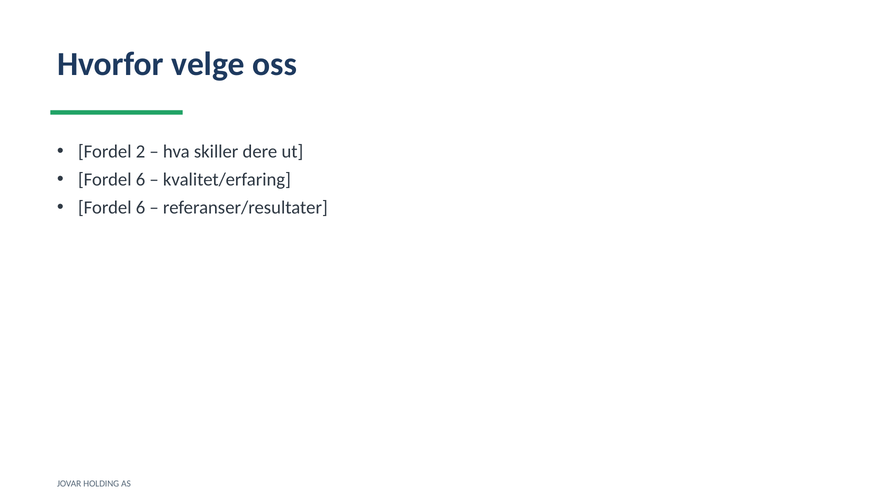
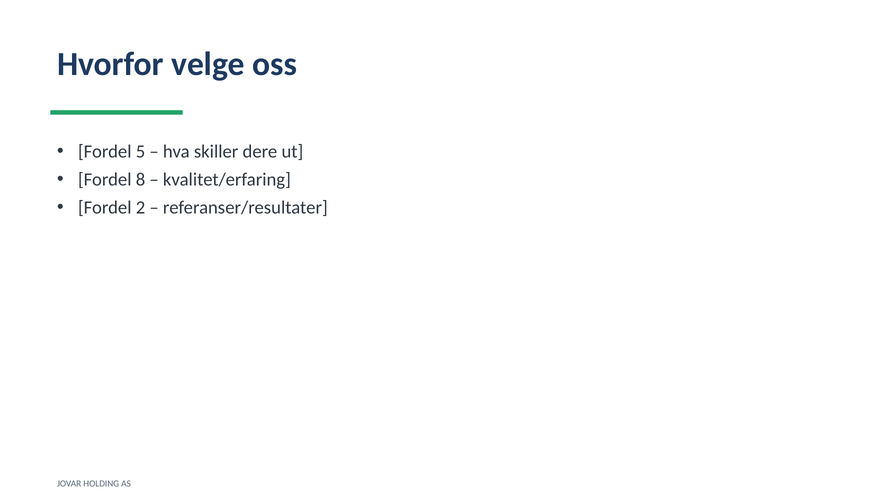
2: 2 -> 5
6 at (141, 180): 6 -> 8
6 at (141, 208): 6 -> 2
